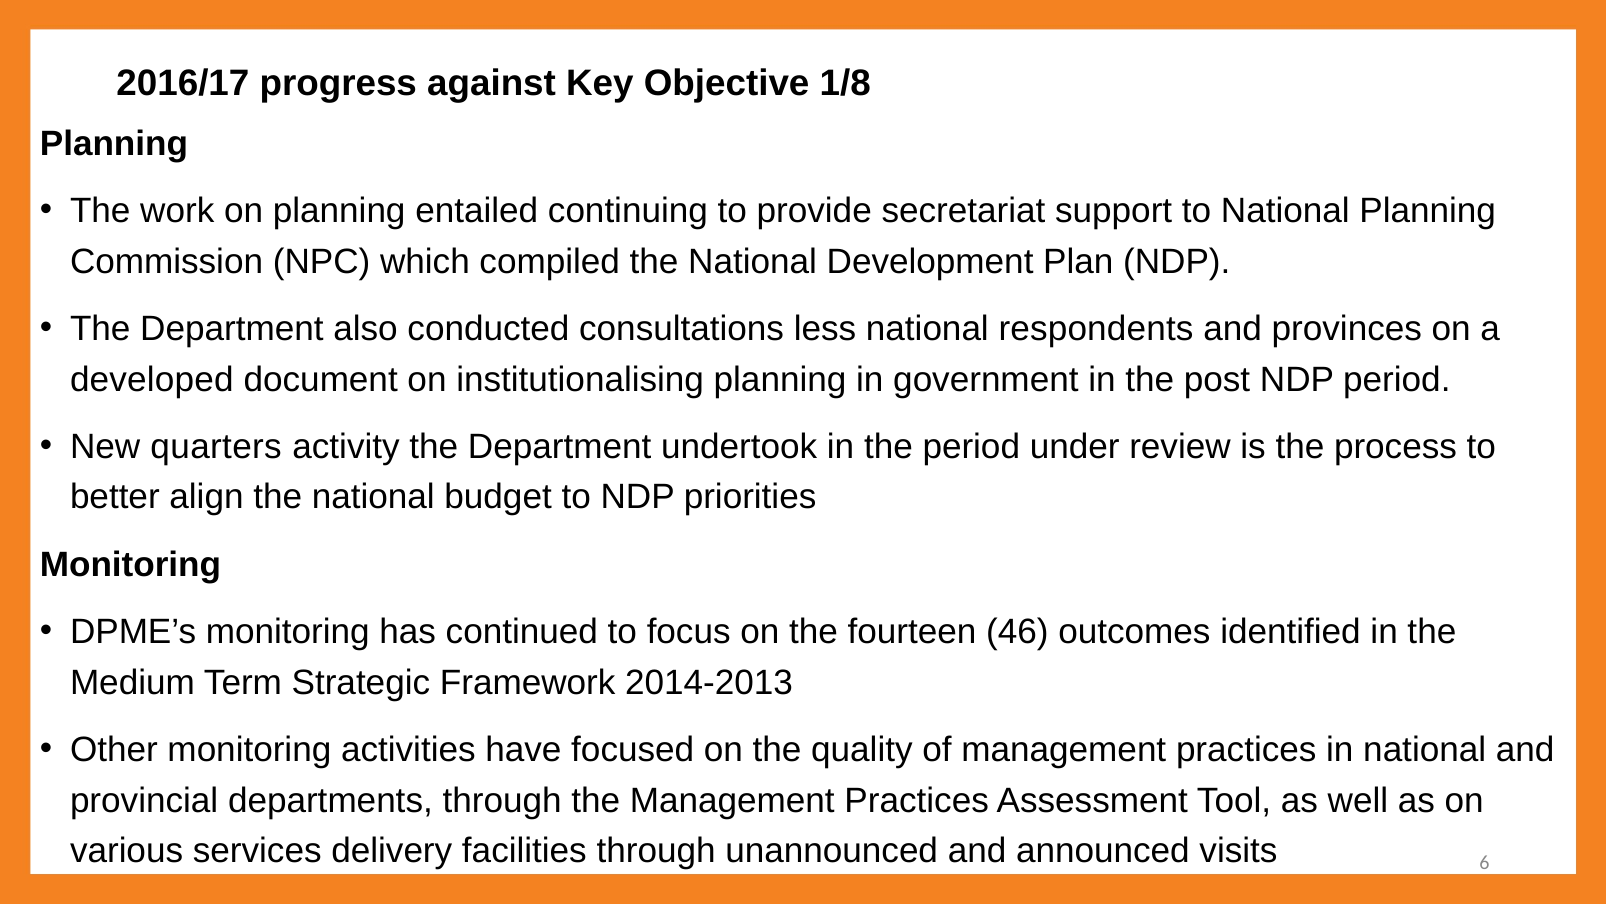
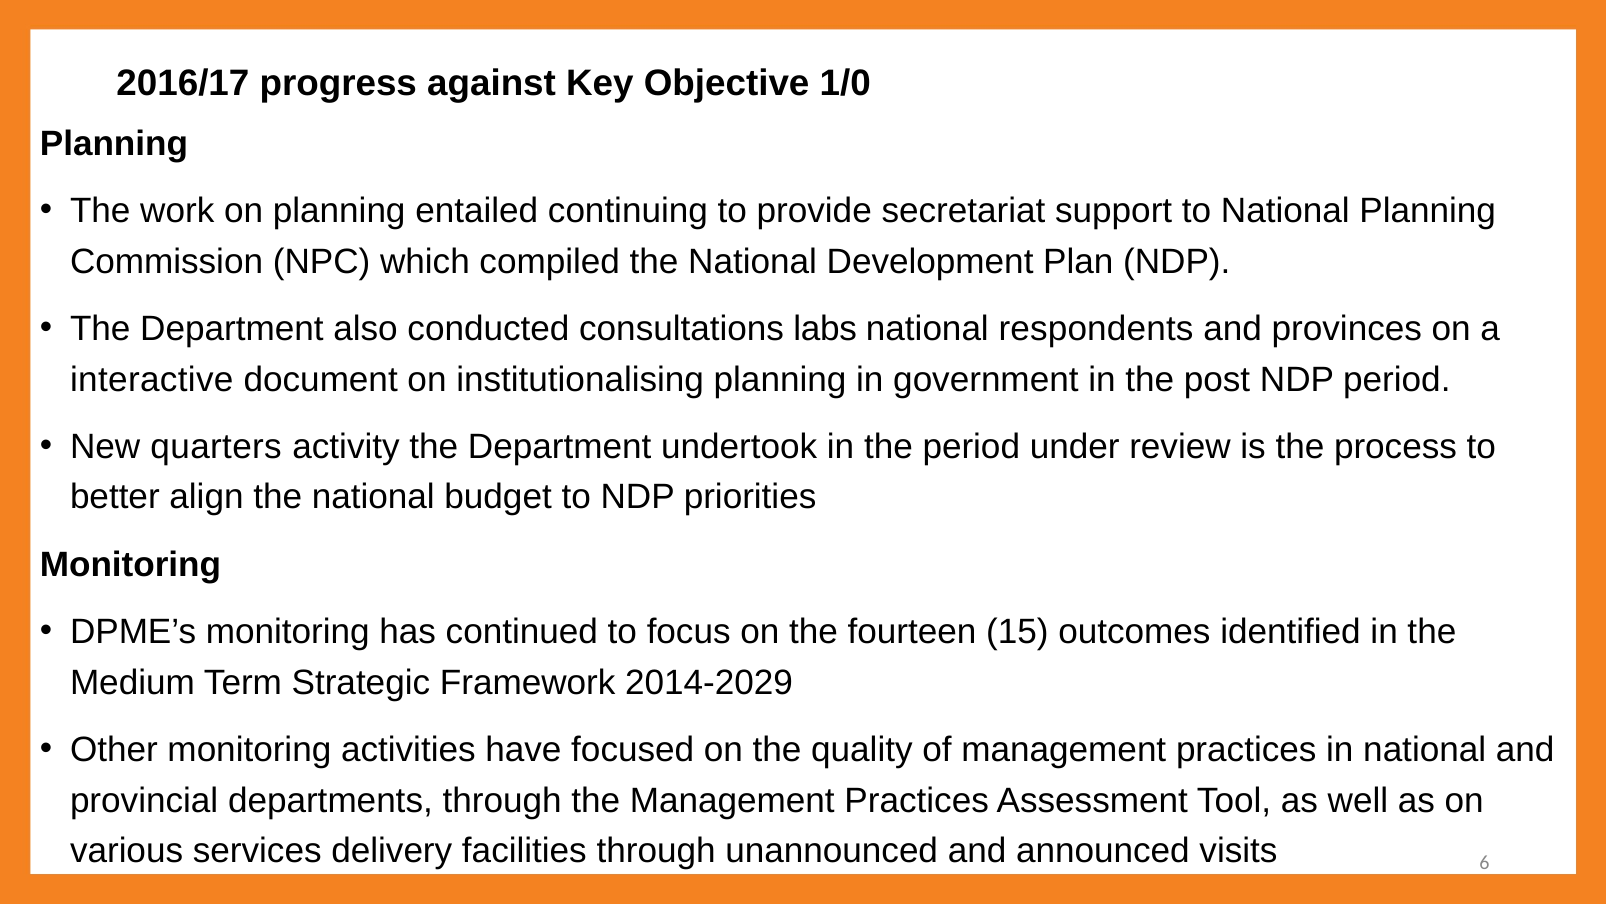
1/8: 1/8 -> 1/0
less: less -> labs
developed: developed -> interactive
46: 46 -> 15
2014-2013: 2014-2013 -> 2014-2029
